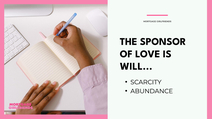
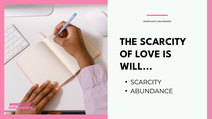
THE SPONSOR: SPONSOR -> SCARCITY
